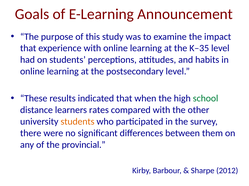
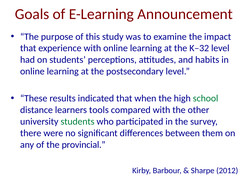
K–35: K–35 -> K–32
rates: rates -> tools
students at (78, 122) colour: orange -> green
